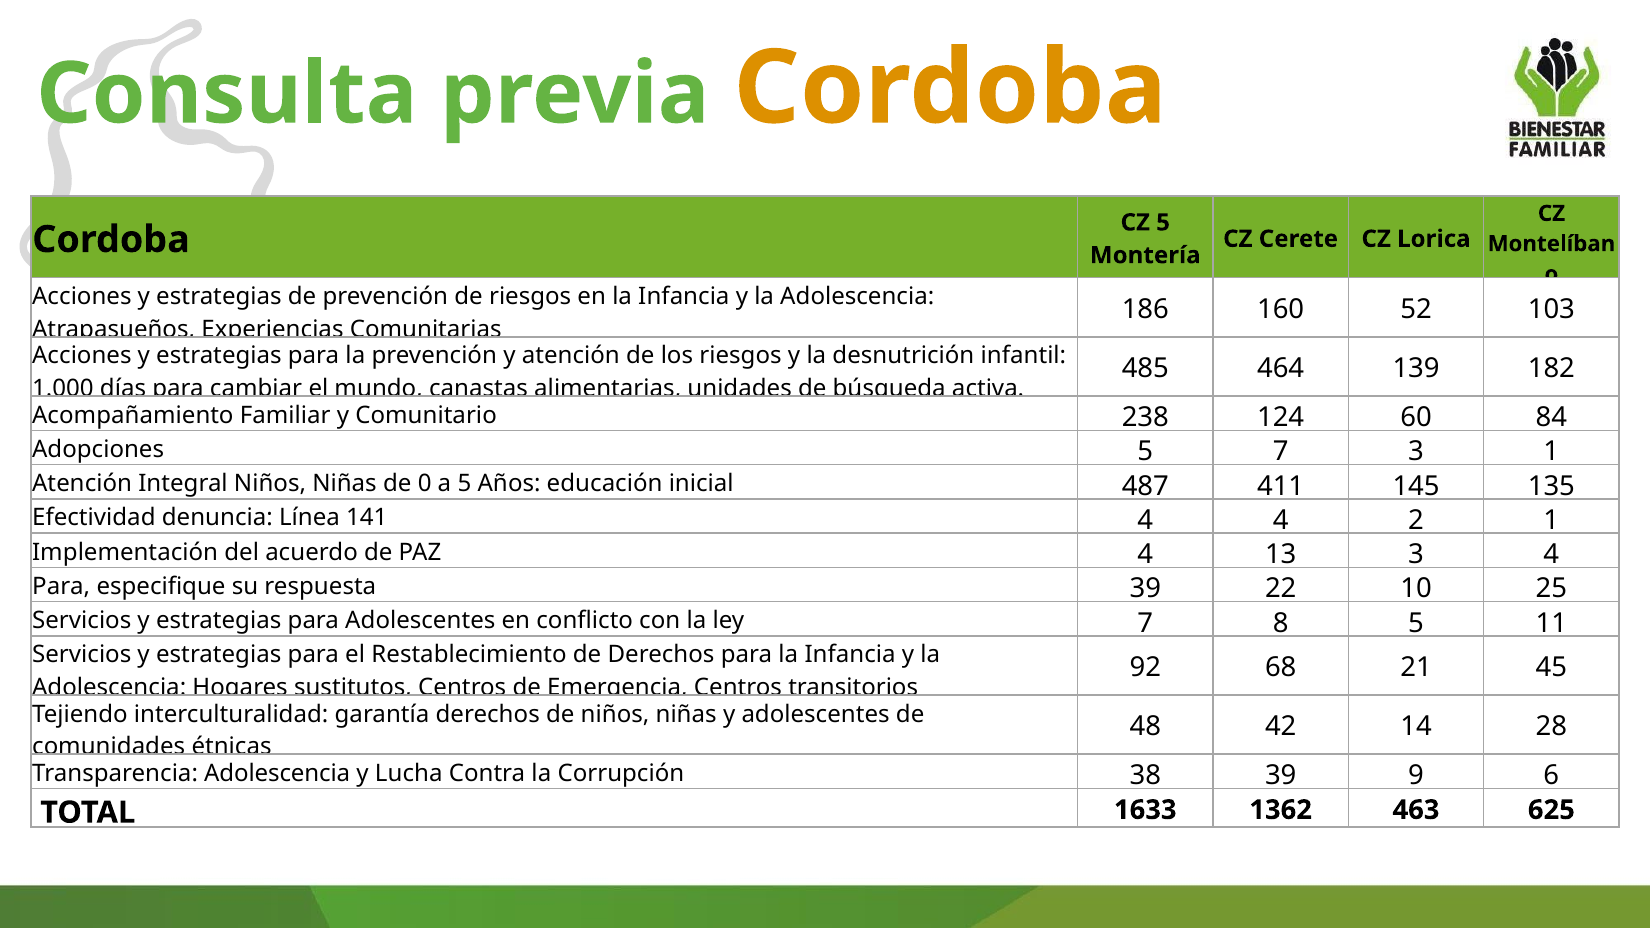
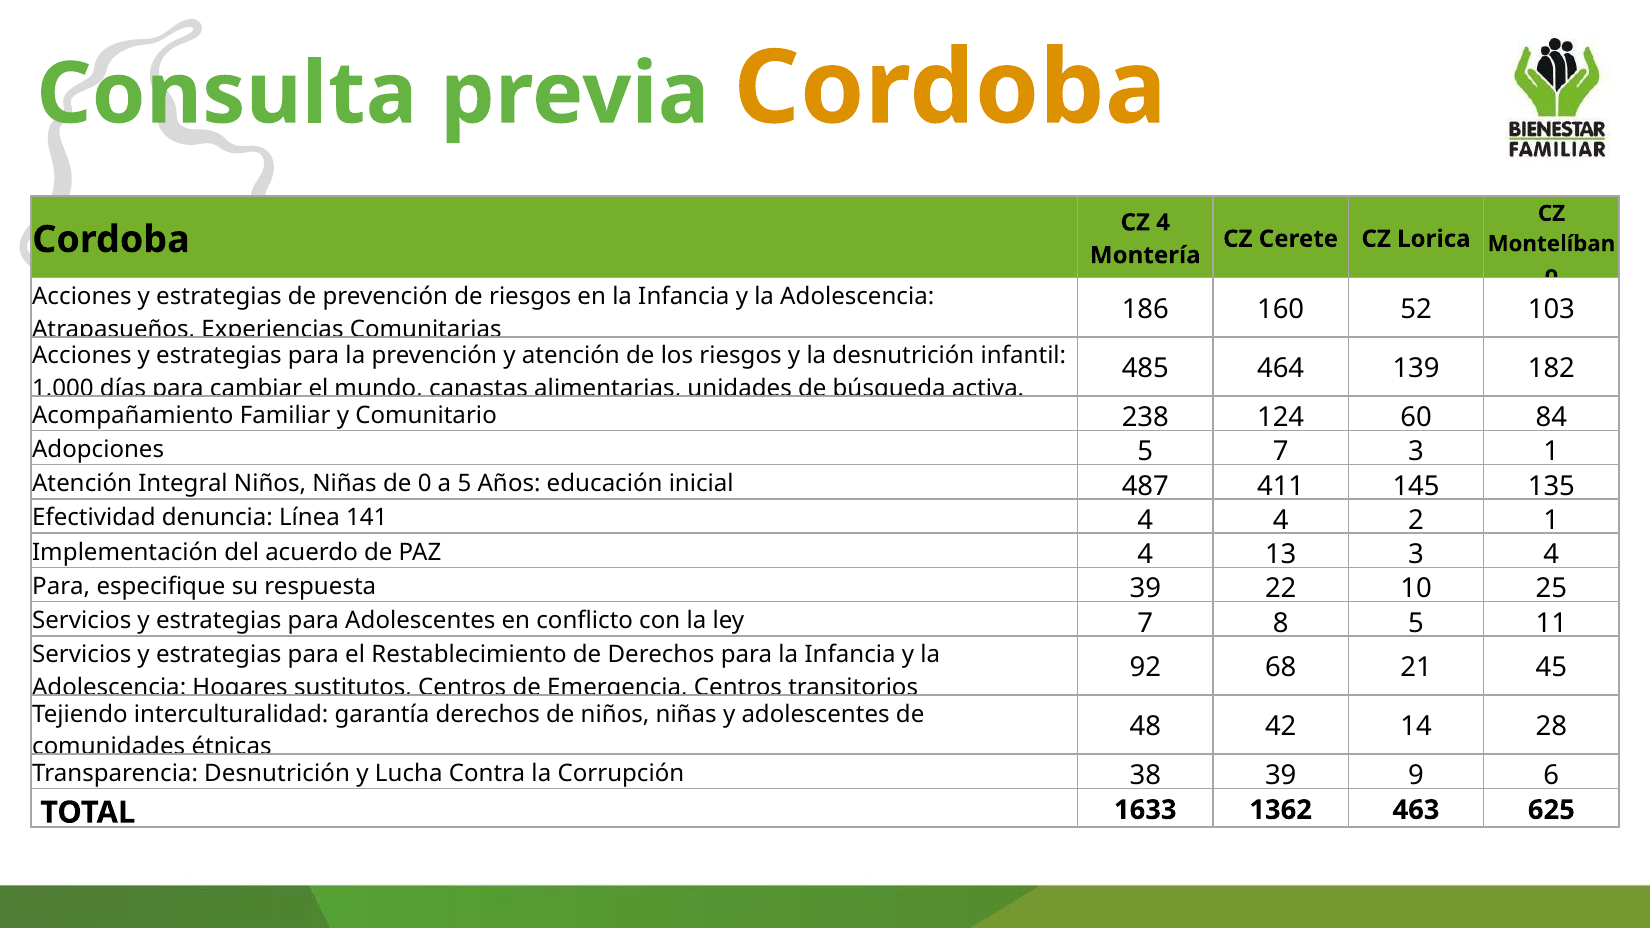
CZ 5: 5 -> 4
Transparencia Adolescencia: Adolescencia -> Desnutrición
